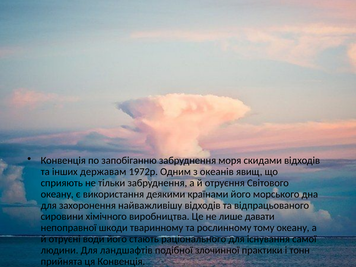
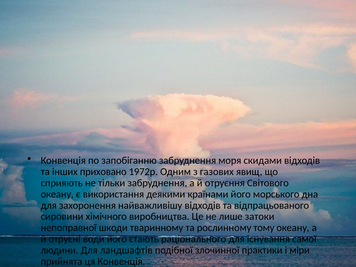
державам: державам -> приховано
океанів: океанів -> газових
давати: давати -> затоки
тонн: тонн -> міри
